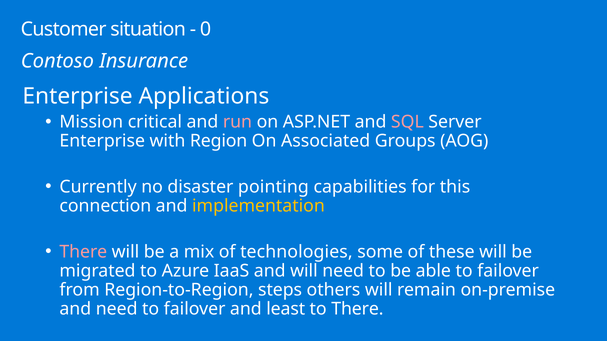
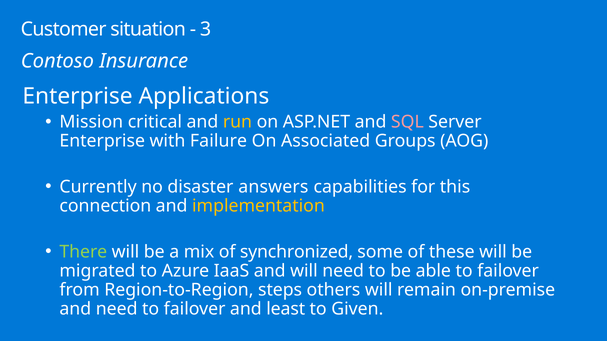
0: 0 -> 3
run colour: pink -> yellow
Region: Region -> Failure
pointing: pointing -> answers
There at (83, 252) colour: pink -> light green
technologies: technologies -> synchronized
to There: There -> Given
